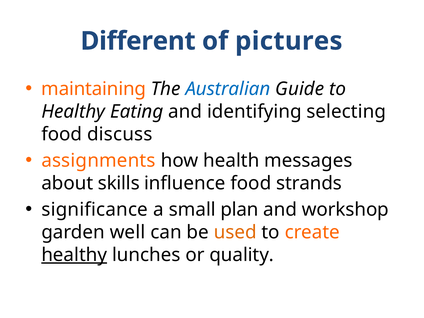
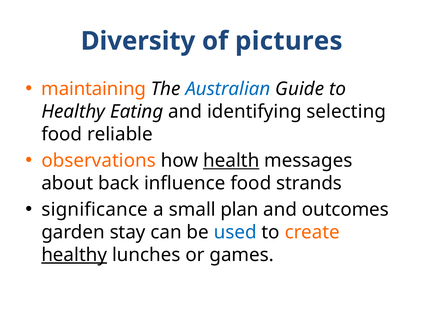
Different: Different -> Diversity
discuss: discuss -> reliable
assignments: assignments -> observations
health underline: none -> present
skills: skills -> back
workshop: workshop -> outcomes
well: well -> stay
used colour: orange -> blue
quality: quality -> games
